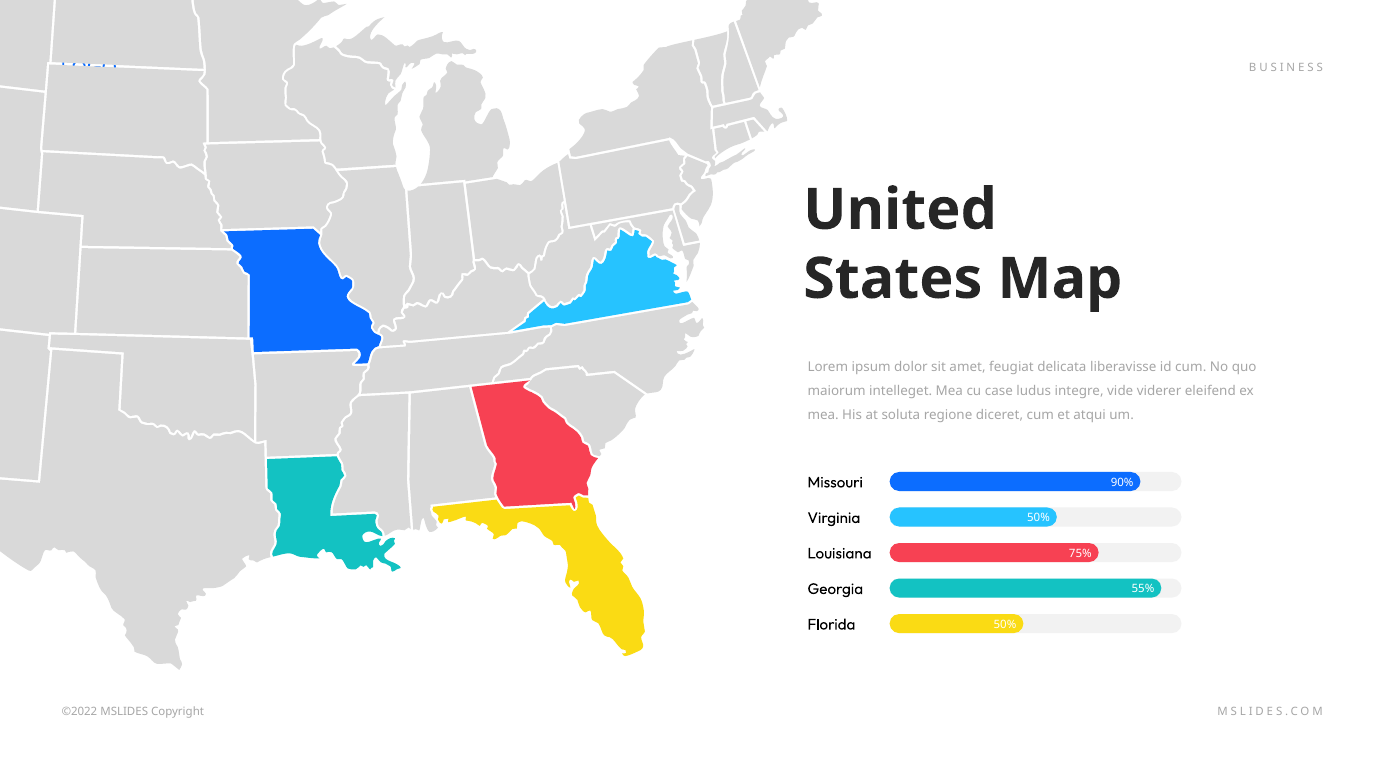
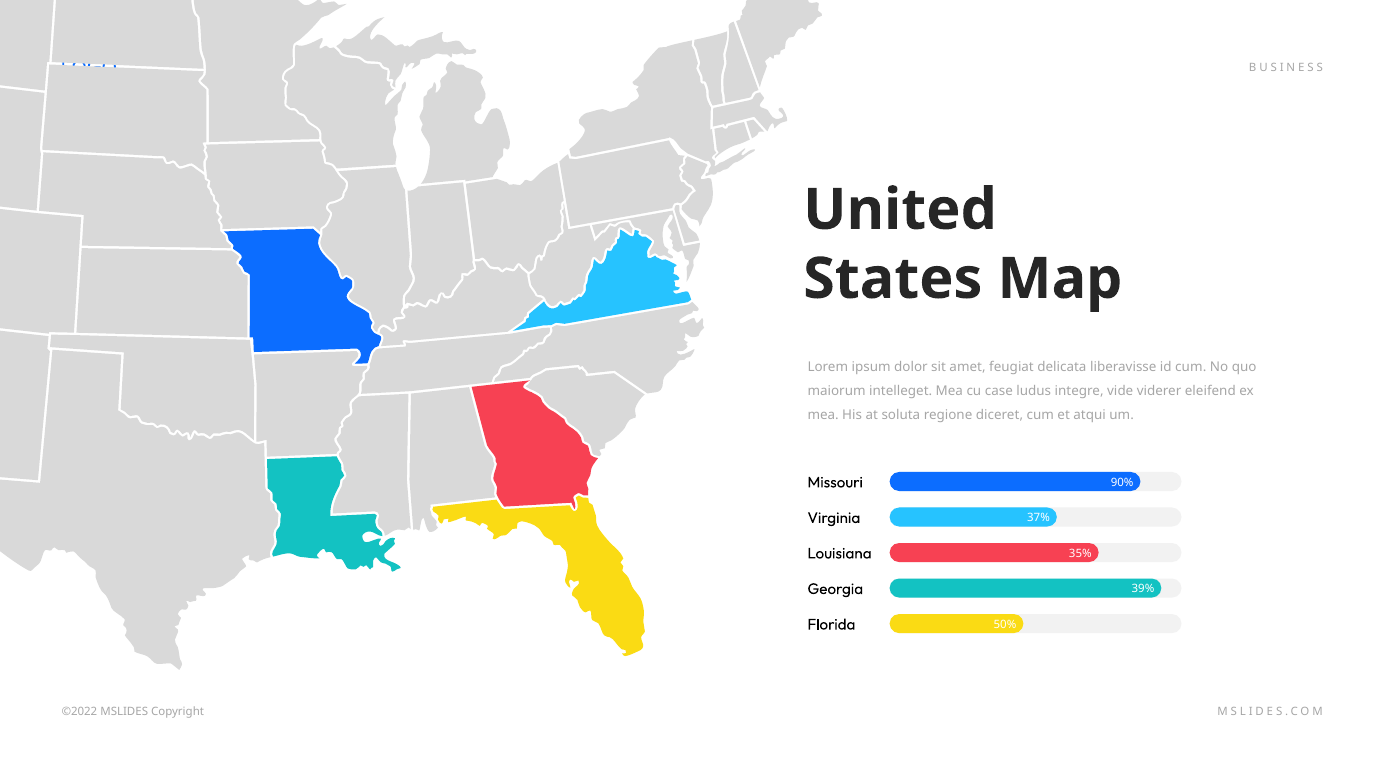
50% at (1038, 518): 50% -> 37%
75%: 75% -> 35%
55%: 55% -> 39%
